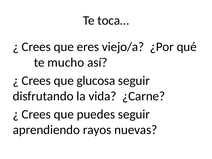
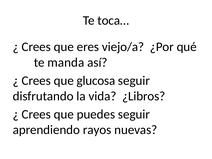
mucho: mucho -> manda
¿Carne: ¿Carne -> ¿Libros
